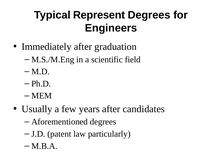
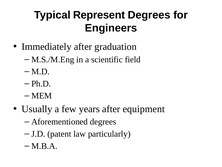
candidates: candidates -> equipment
